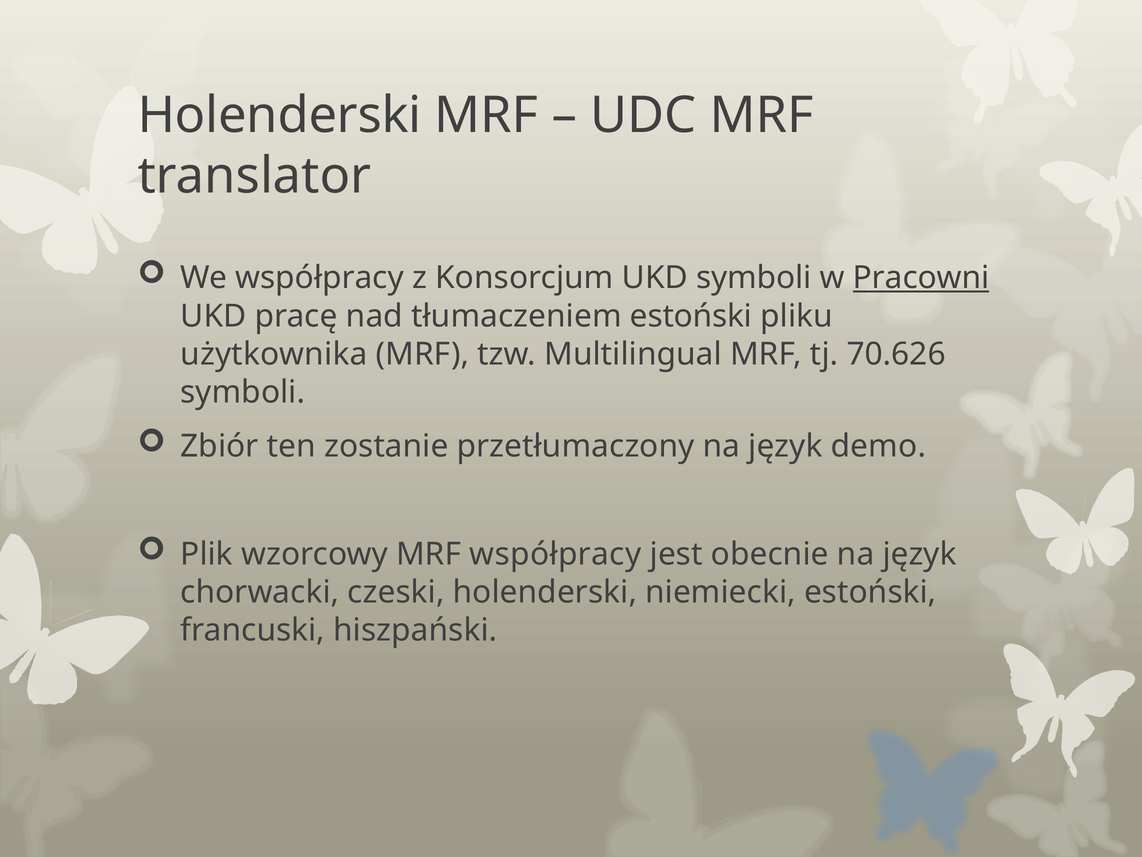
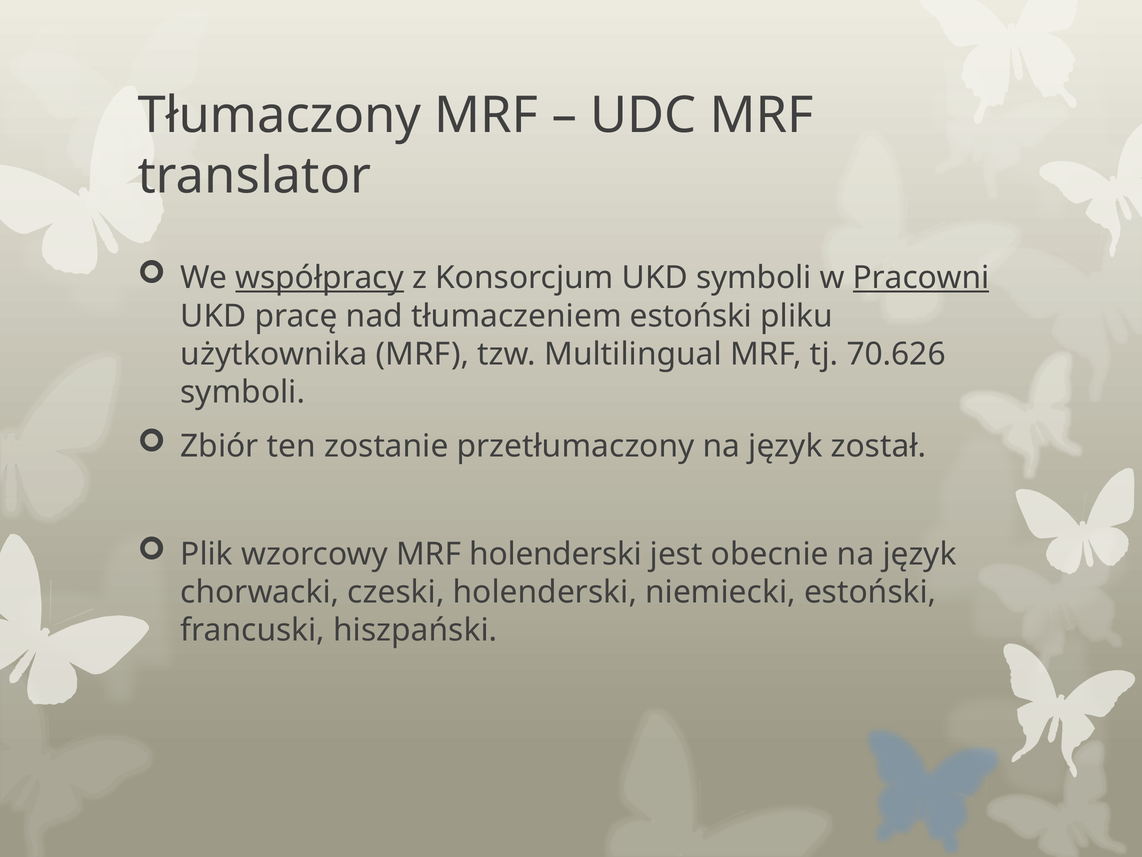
Holenderski at (280, 115): Holenderski -> Tłumaczony
współpracy at (320, 278) underline: none -> present
demo: demo -> został
MRF współpracy: współpracy -> holenderski
